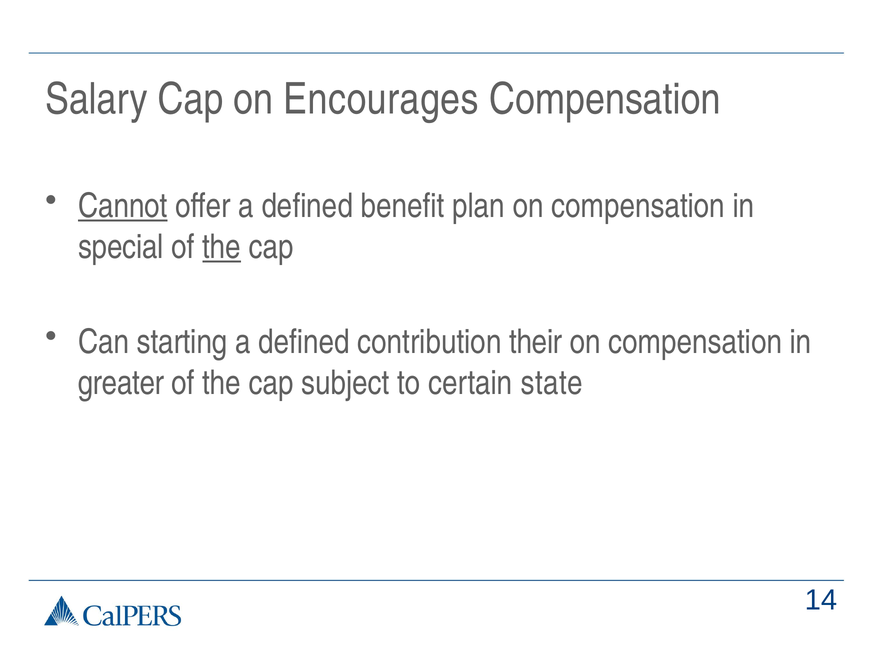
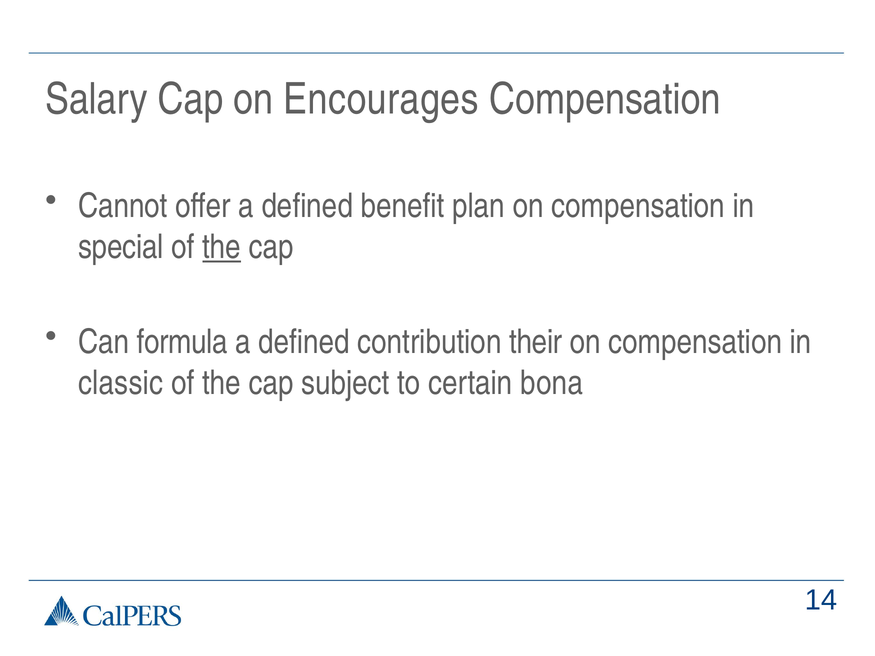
Cannot underline: present -> none
starting: starting -> formula
greater: greater -> classic
state: state -> bona
